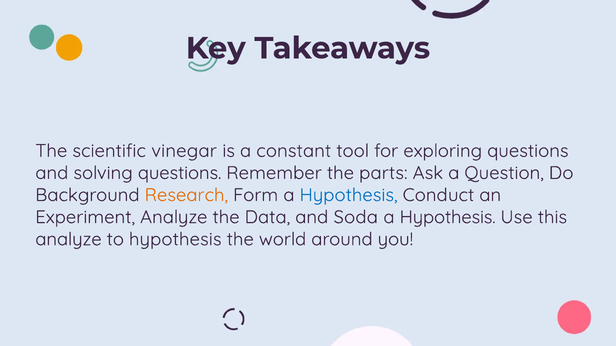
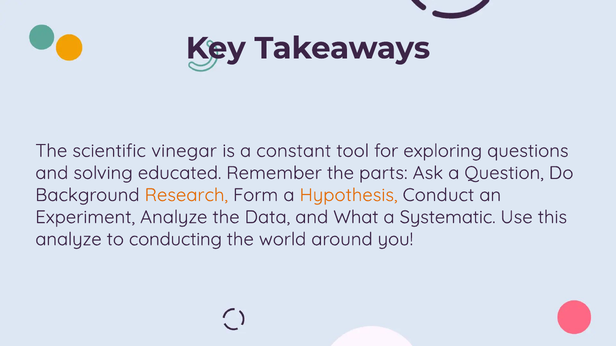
solving questions: questions -> educated
Hypothesis at (349, 195) colour: blue -> orange
Soda: Soda -> What
Hypothesis at (448, 217): Hypothesis -> Systematic
to hypothesis: hypothesis -> conducting
